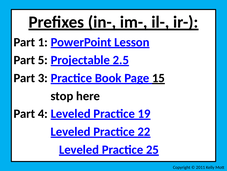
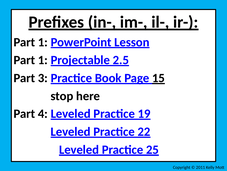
5 at (43, 60): 5 -> 1
